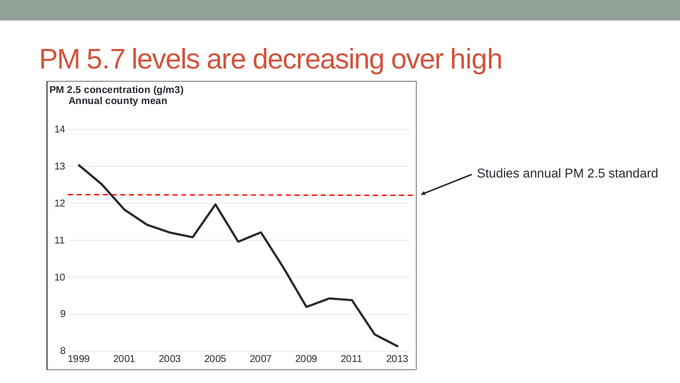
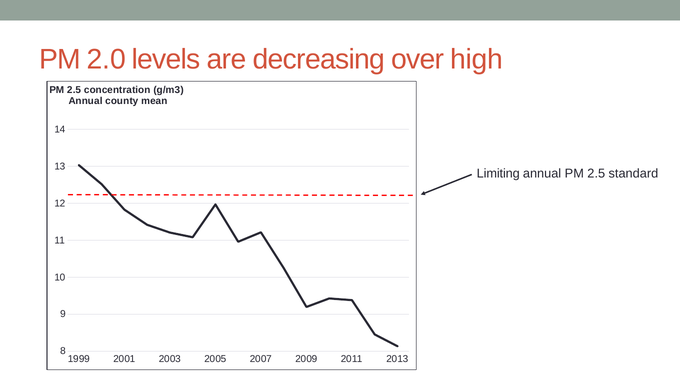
5.7: 5.7 -> 2.0
Studies: Studies -> Limiting
